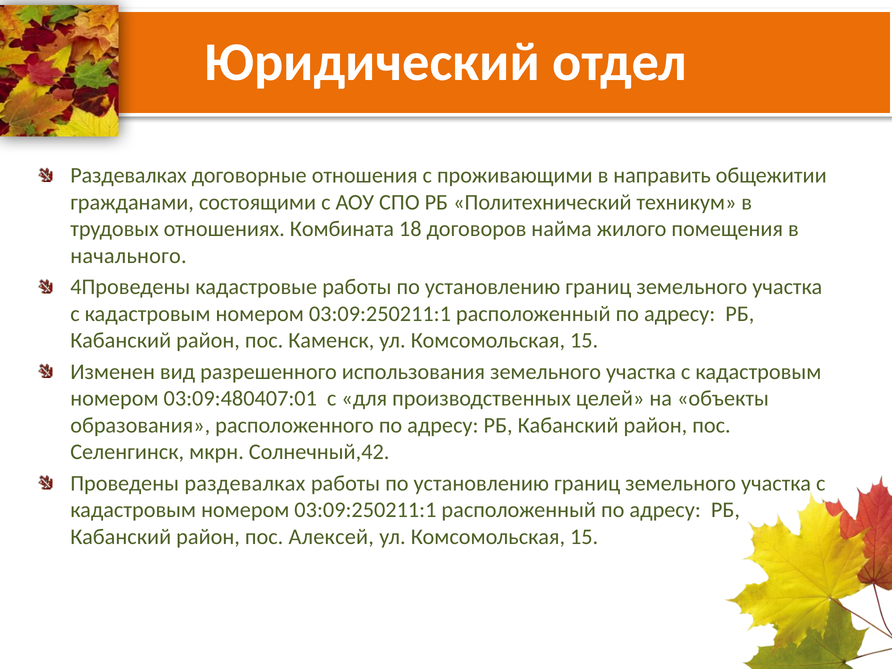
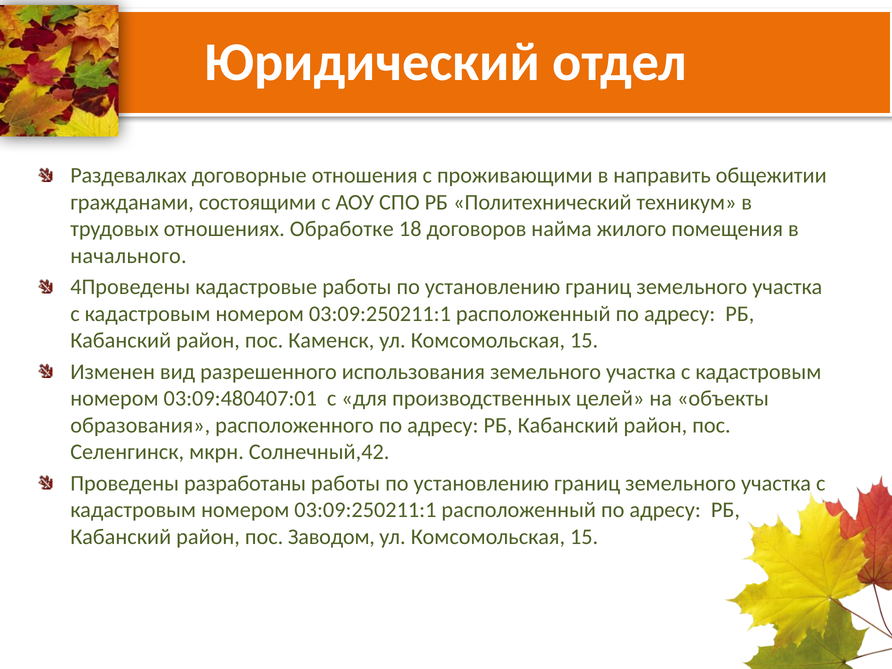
Комбината: Комбината -> Обработке
Проведены раздевалках: раздевалках -> разработаны
Алексей: Алексей -> Заводом
